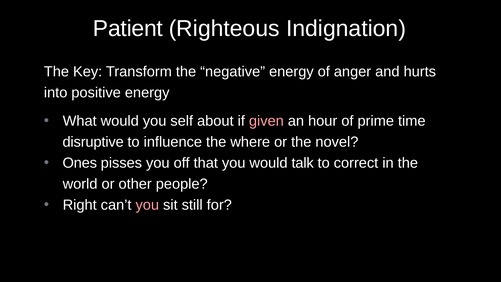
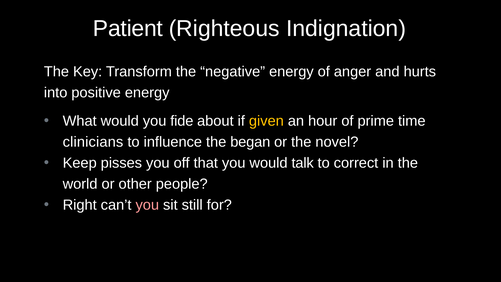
self: self -> fide
given colour: pink -> yellow
disruptive: disruptive -> clinicians
where: where -> began
Ones: Ones -> Keep
